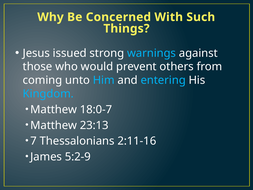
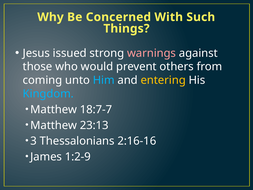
warnings colour: light blue -> pink
entering colour: light blue -> yellow
18:0-7: 18:0-7 -> 18:7-7
7: 7 -> 3
2:11-16: 2:11-16 -> 2:16-16
5:2-9: 5:2-9 -> 1:2-9
